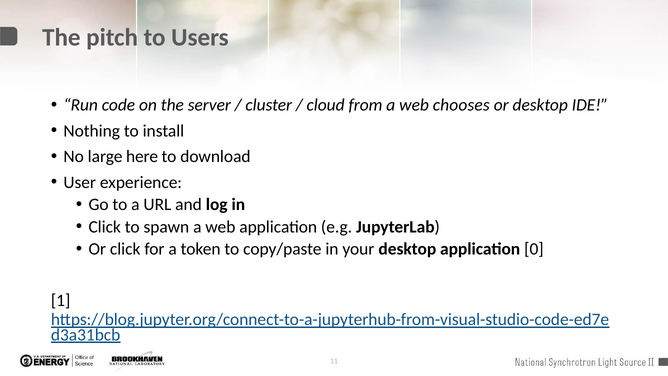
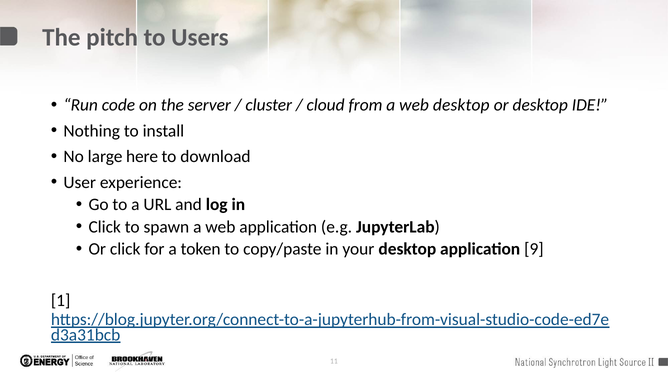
web chooses: chooses -> desktop
0: 0 -> 9
